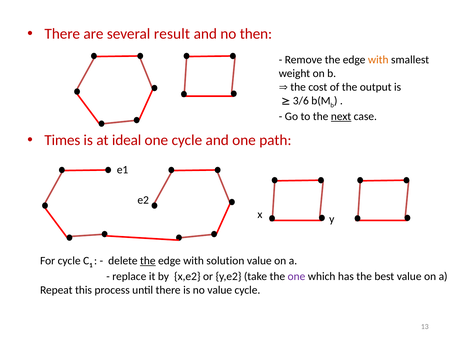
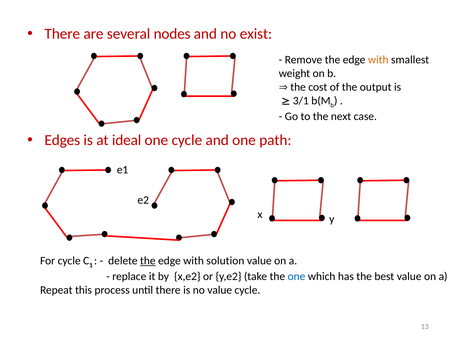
result: result -> nodes
then: then -> exist
3/6: 3/6 -> 3/1
next underline: present -> none
Times: Times -> Edges
one at (296, 276) colour: purple -> blue
